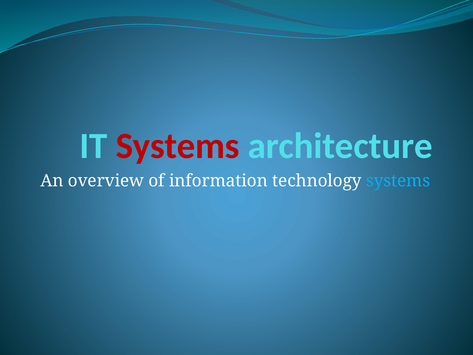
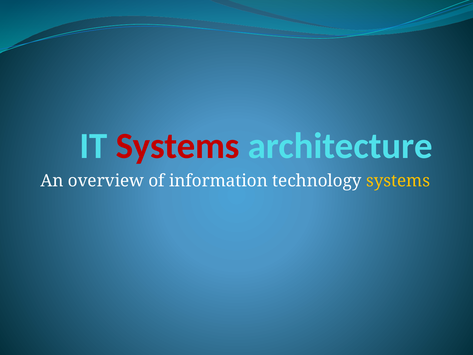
systems at (398, 181) colour: light blue -> yellow
